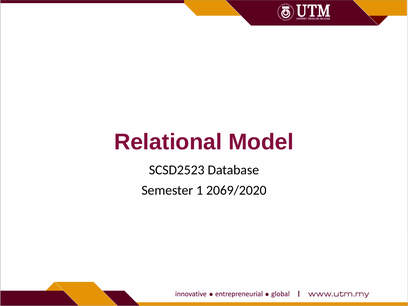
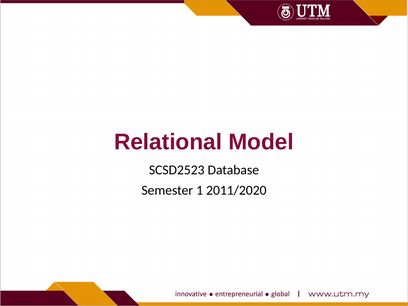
2069/2020: 2069/2020 -> 2011/2020
